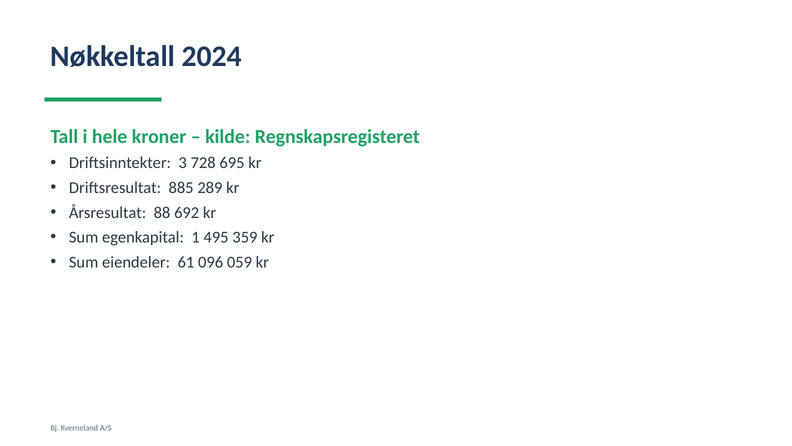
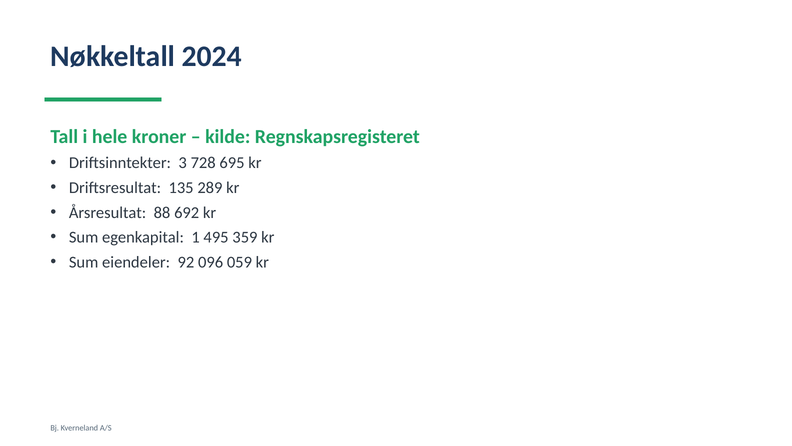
885: 885 -> 135
61: 61 -> 92
